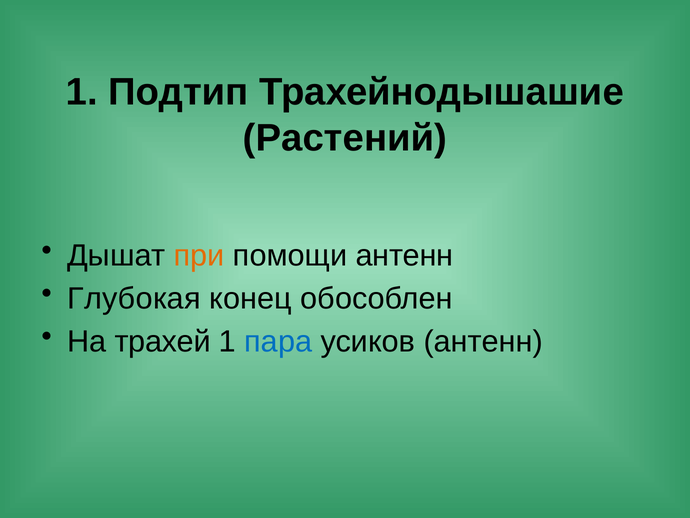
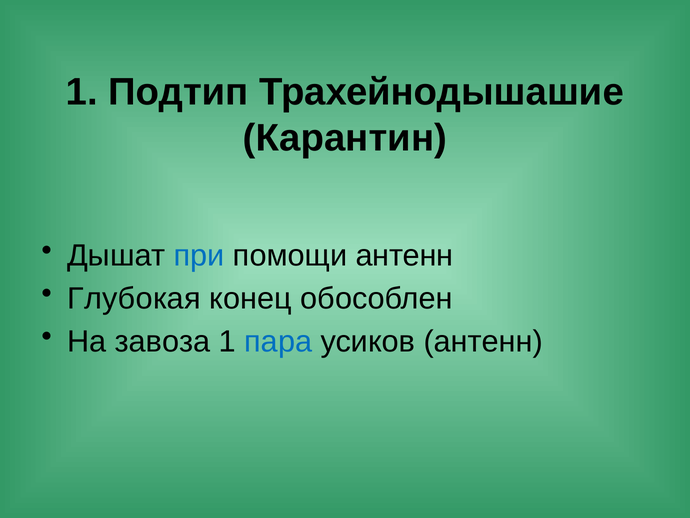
Растений: Растений -> Карантин
при colour: orange -> blue
трахей: трахей -> завоза
